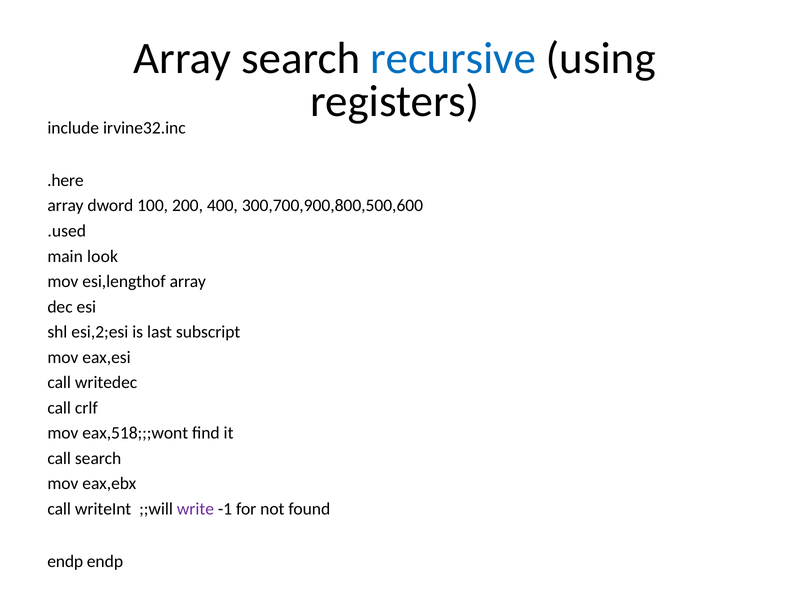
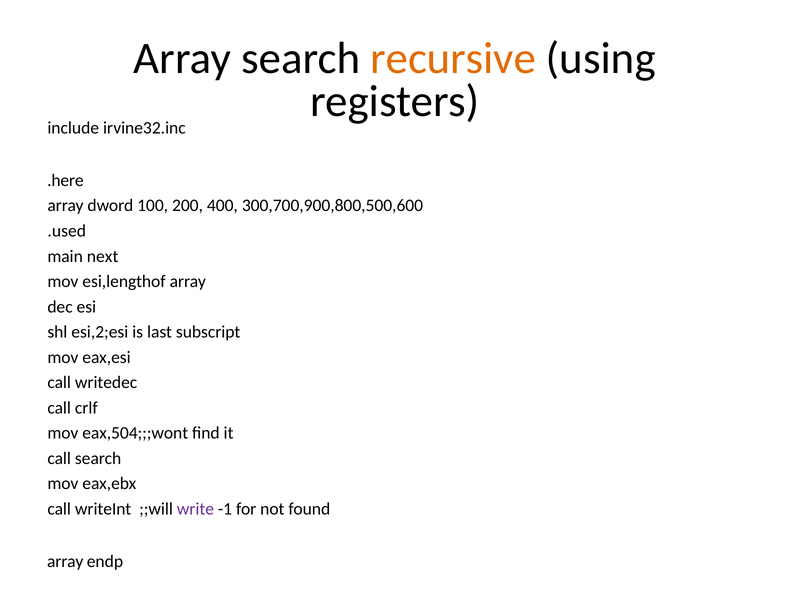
recursive colour: blue -> orange
look: look -> next
eax,518;;;wont: eax,518;;;wont -> eax,504;;;wont
endp at (65, 561): endp -> array
